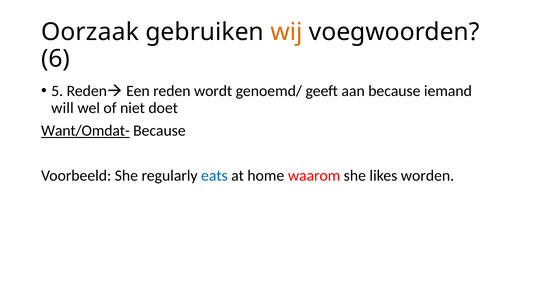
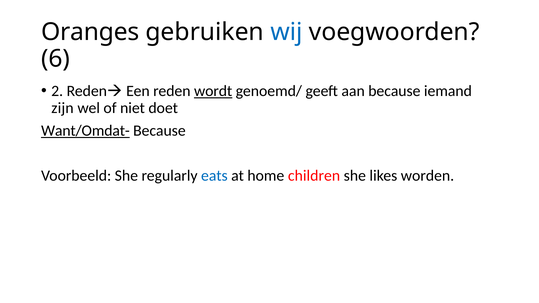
Oorzaak: Oorzaak -> Oranges
wij colour: orange -> blue
5: 5 -> 2
wordt underline: none -> present
will: will -> zijn
waarom: waarom -> children
